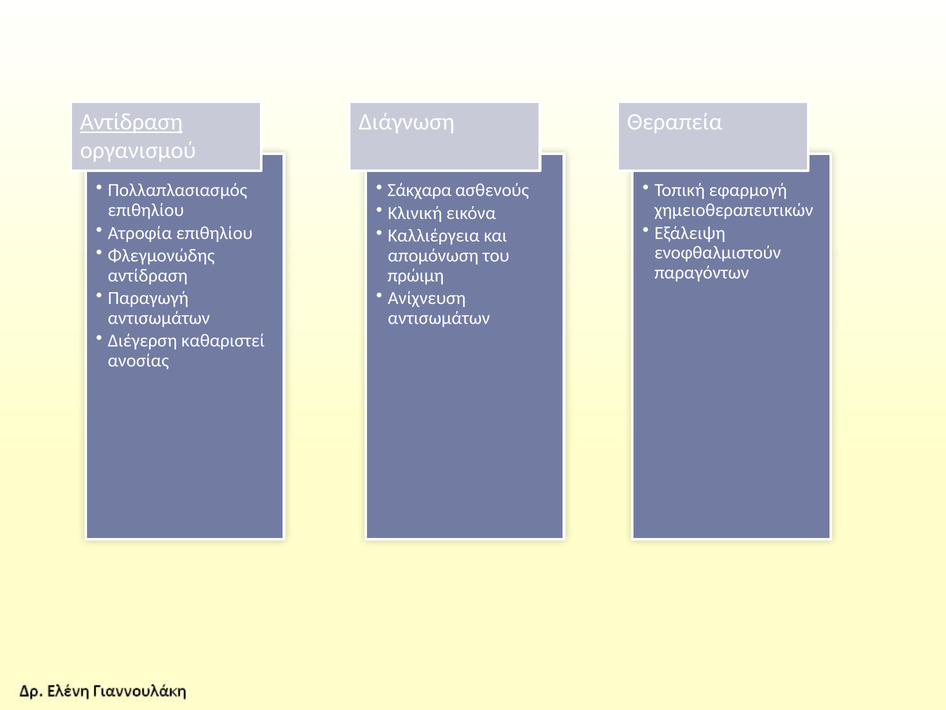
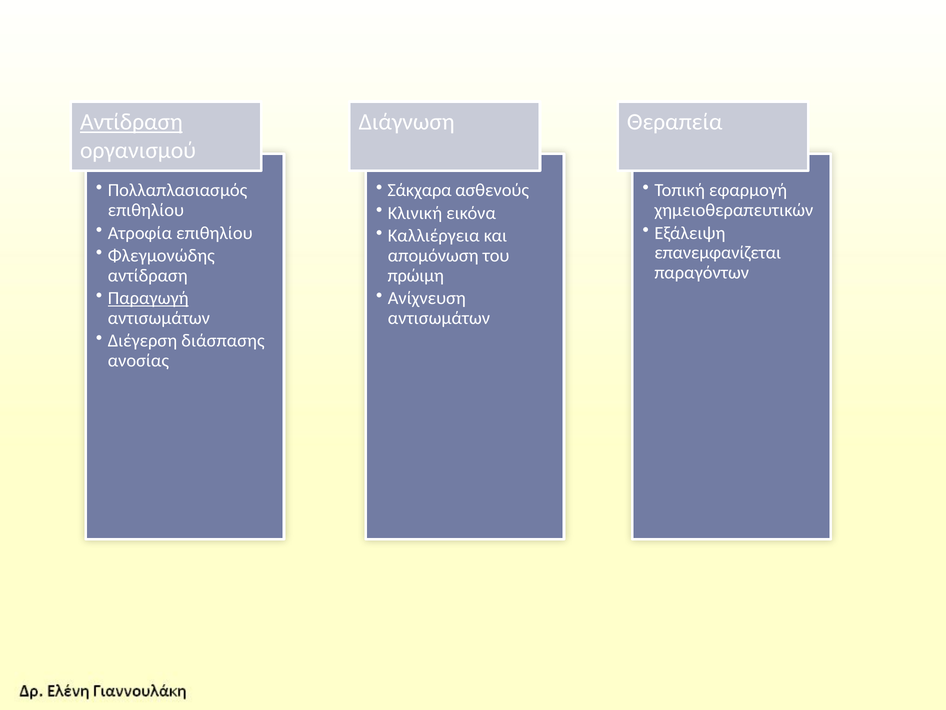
ενοφθαλμιστούν: ενοφθαλμιστούν -> επανεμφανίζεται
Παραγωγή underline: none -> present
καθαριστεί: καθαριστεί -> διάσπασης
